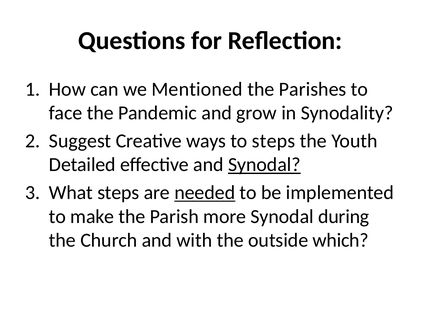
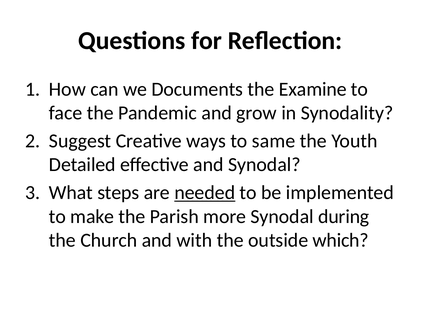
Mentioned: Mentioned -> Documents
Parishes: Parishes -> Examine
to steps: steps -> same
Synodal at (264, 165) underline: present -> none
